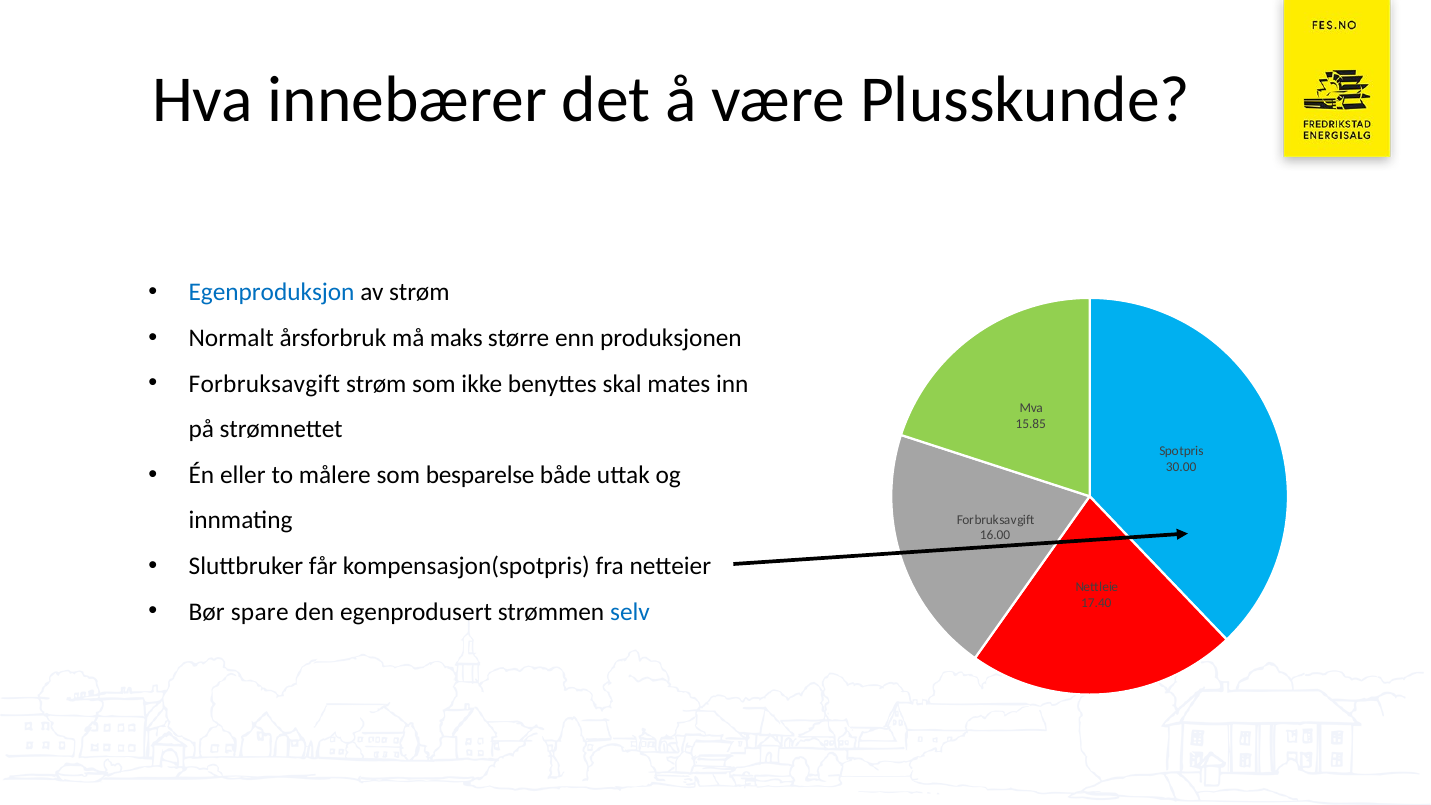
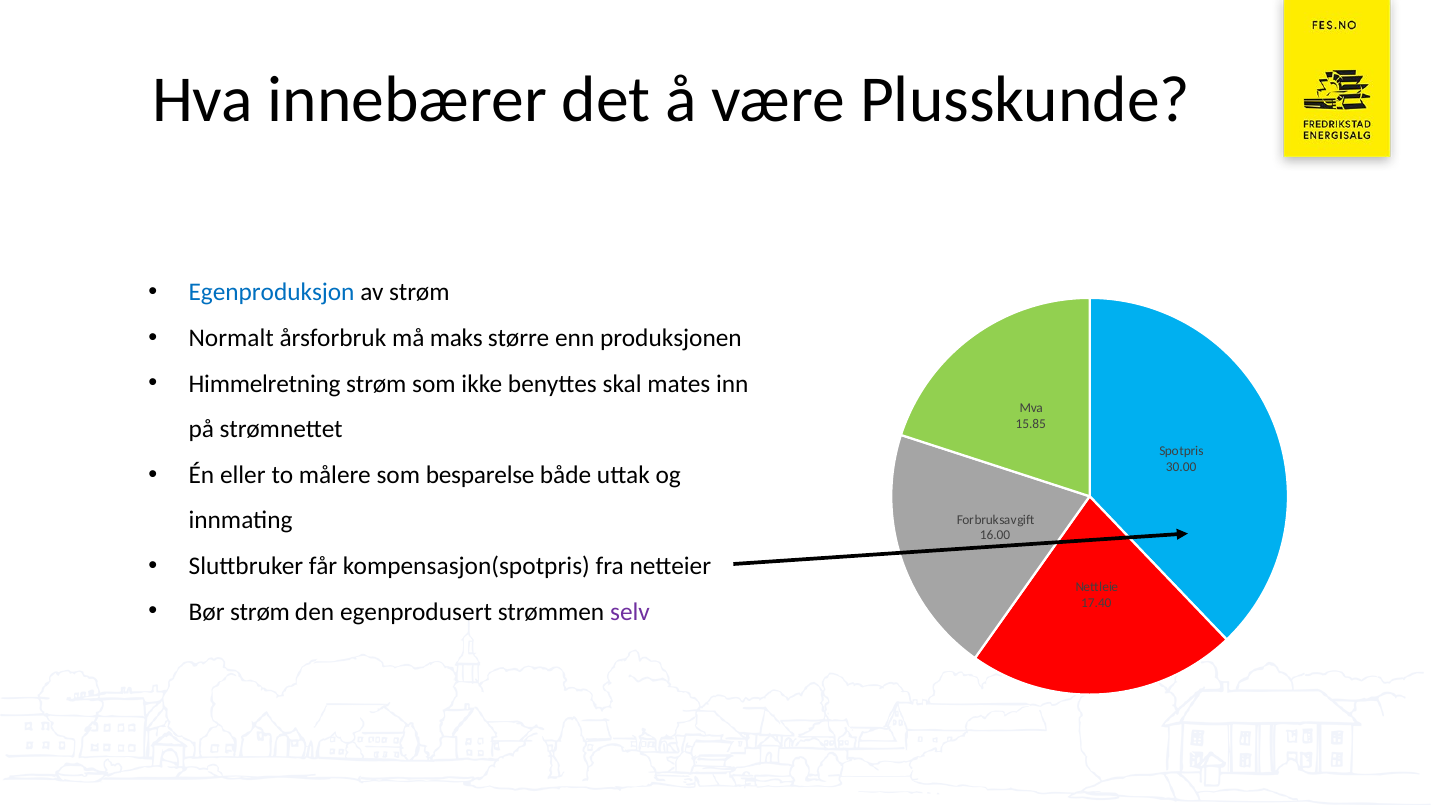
Forbruksavgift at (264, 384): Forbruksavgift -> Himmelretning
Bør spare: spare -> strøm
selv colour: blue -> purple
